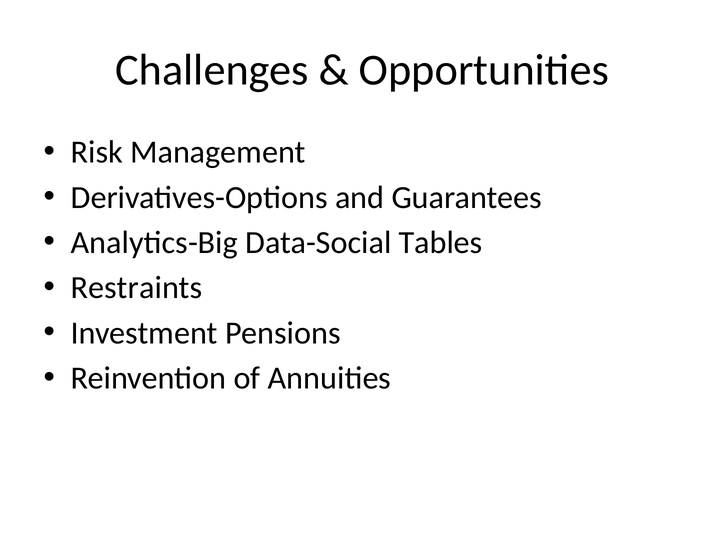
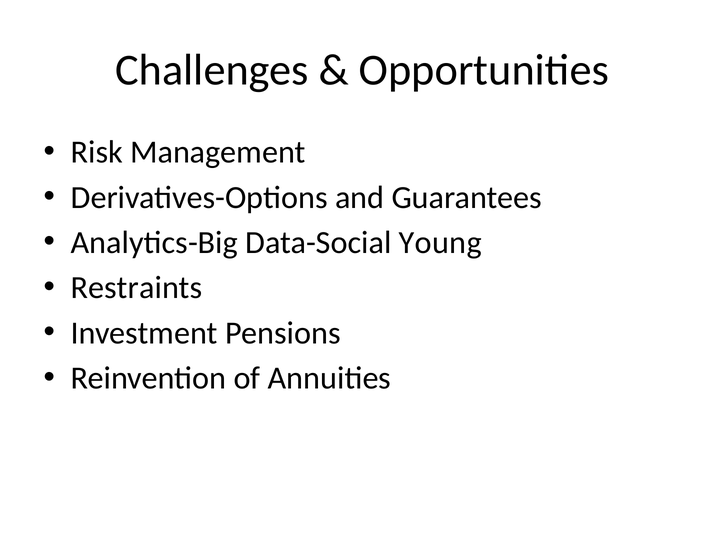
Tables: Tables -> Young
